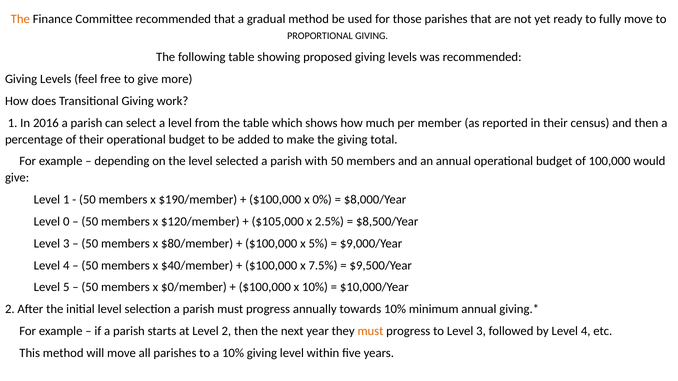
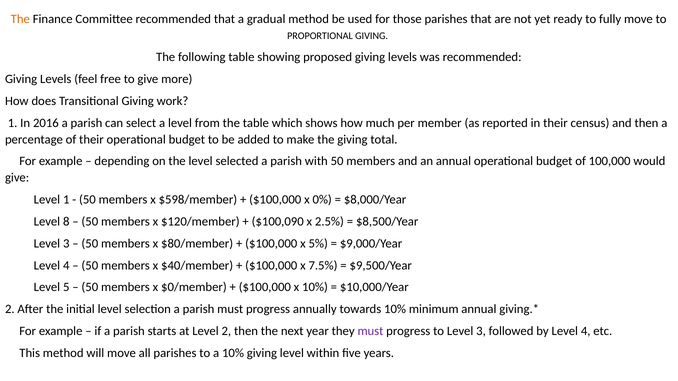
$190/member: $190/member -> $598/member
0: 0 -> 8
$105,000: $105,000 -> $100,090
must at (370, 331) colour: orange -> purple
